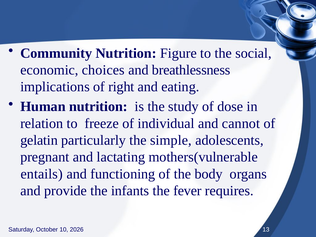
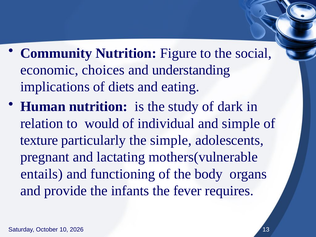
breathlessness: breathlessness -> understanding
right: right -> diets
dose: dose -> dark
freeze: freeze -> would
and cannot: cannot -> simple
gelatin: gelatin -> texture
